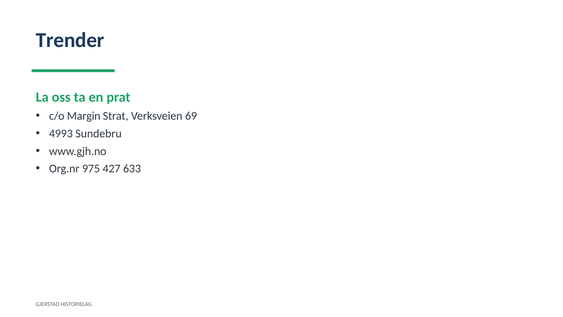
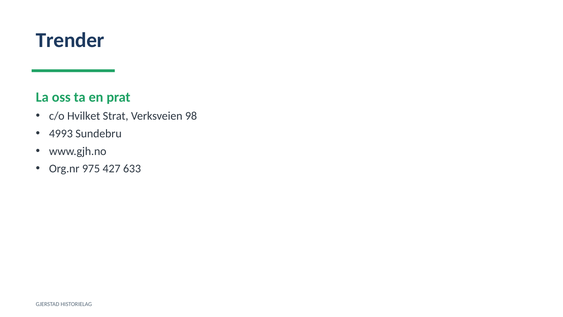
Margin: Margin -> Hvilket
69: 69 -> 98
